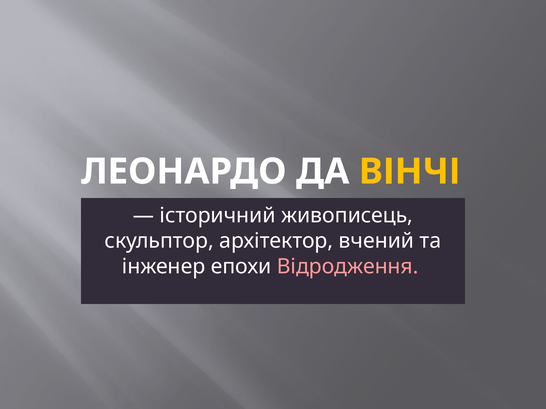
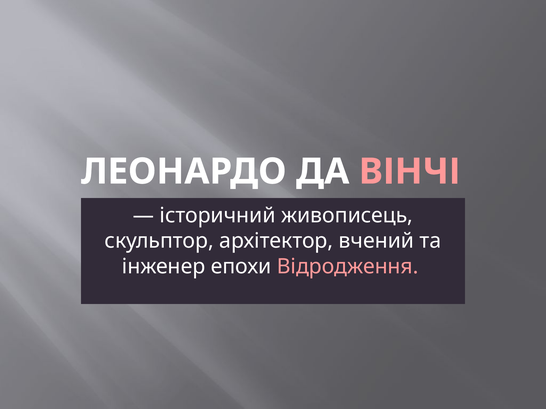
ВІНЧІ colour: yellow -> pink
